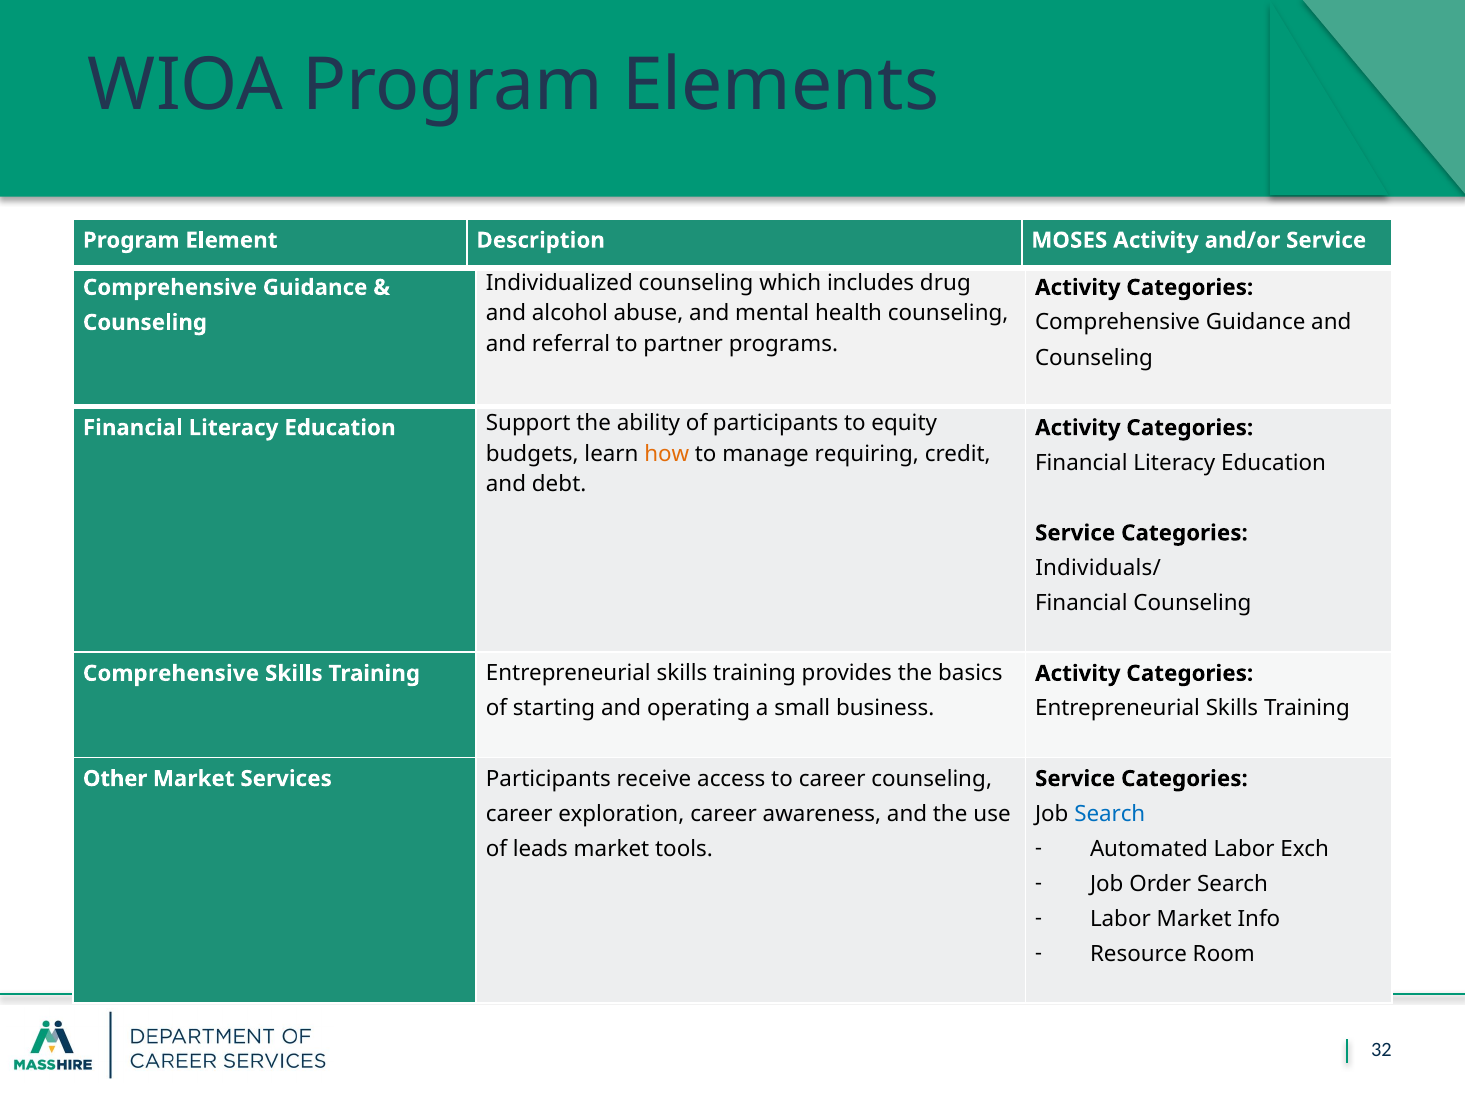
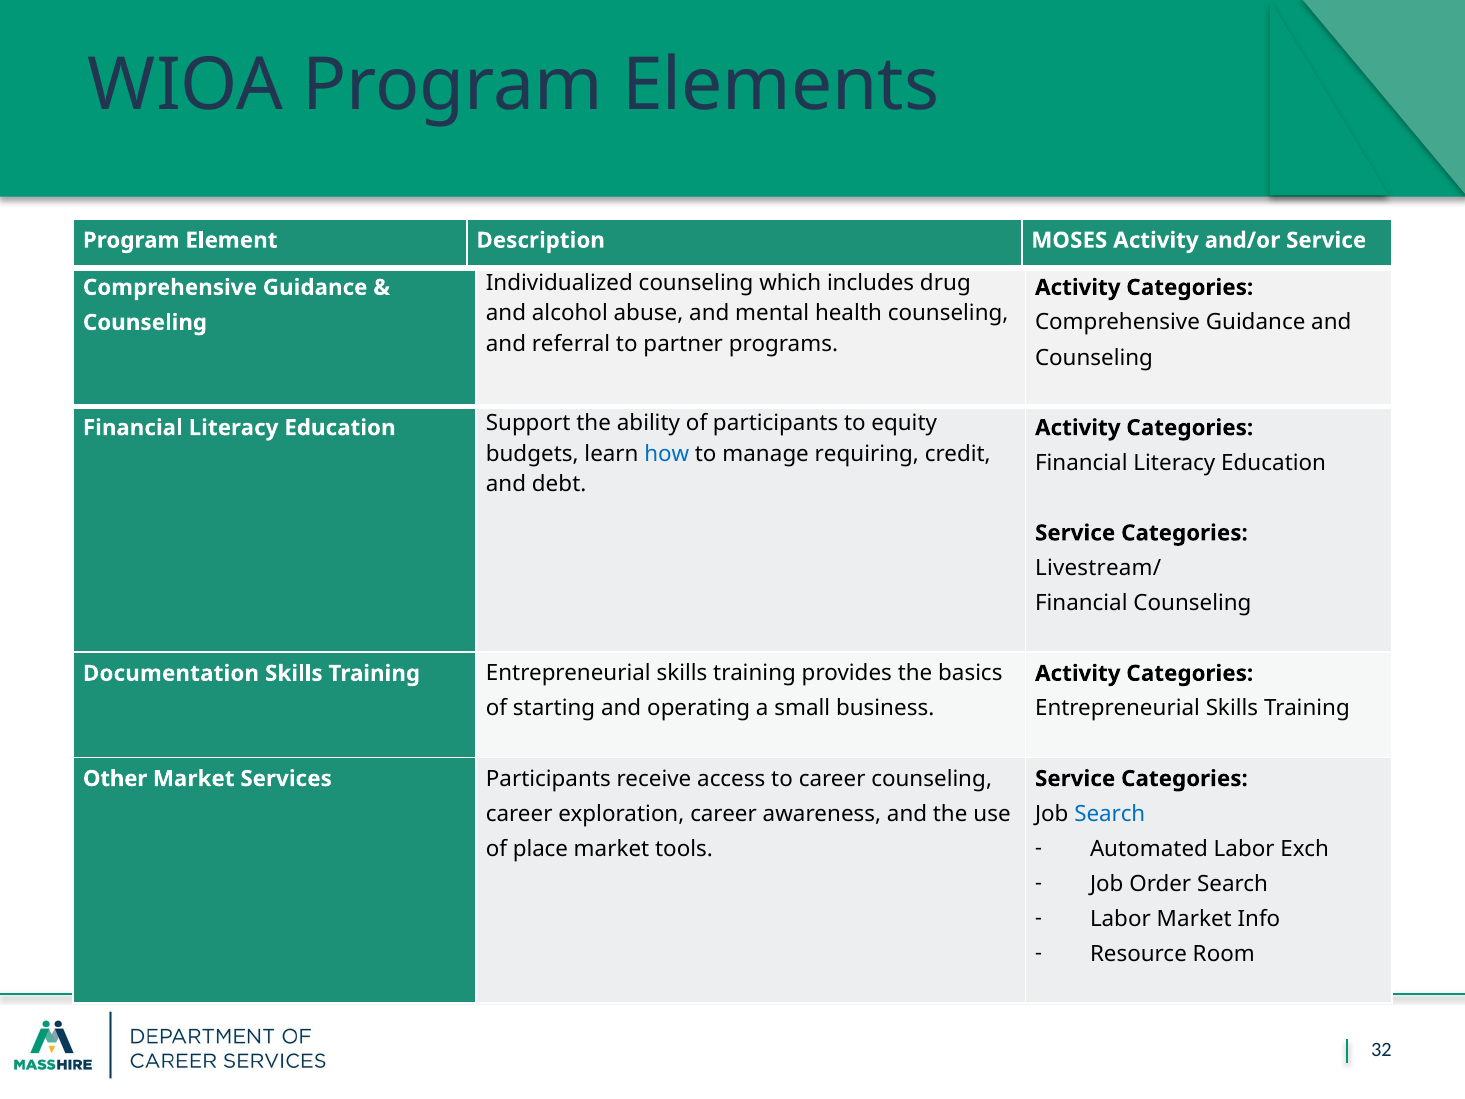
how colour: orange -> blue
Individuals/: Individuals/ -> Livestream/
Comprehensive at (171, 673): Comprehensive -> Documentation
leads: leads -> place
